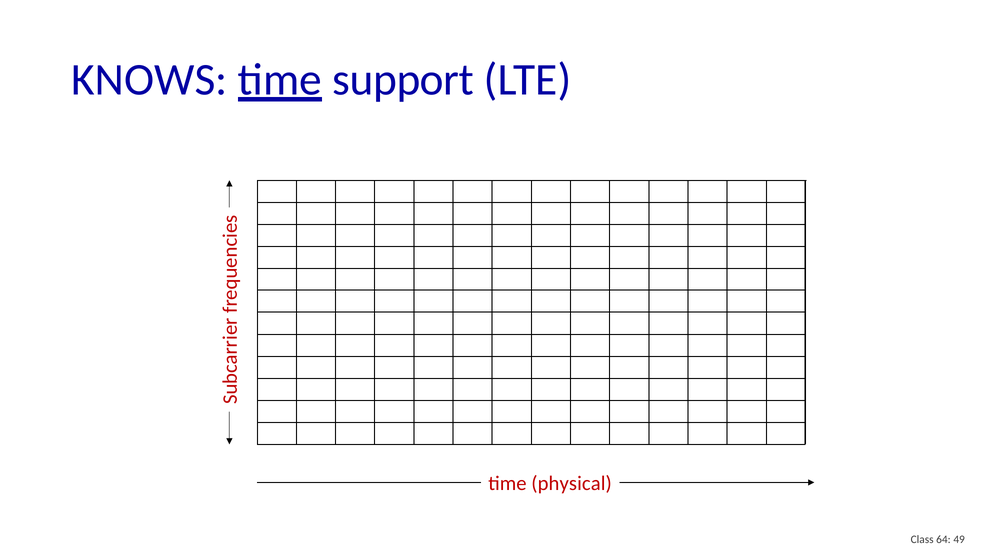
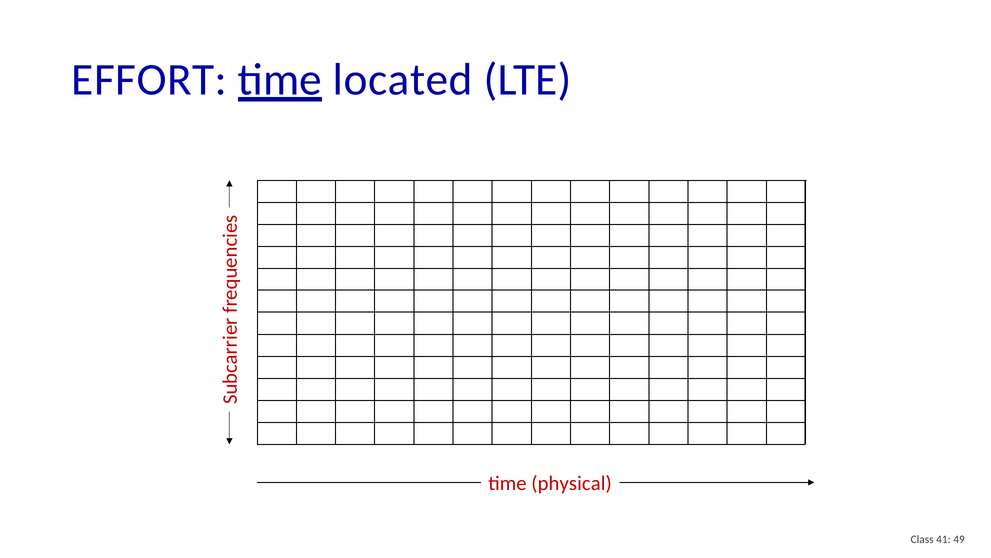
KNOWS: KNOWS -> EFFORT
support: support -> located
64: 64 -> 41
